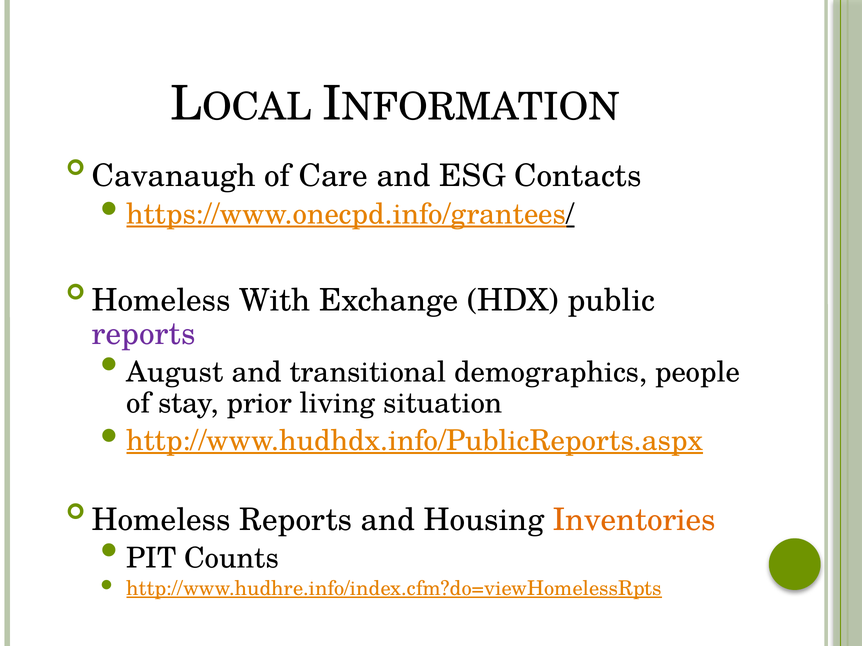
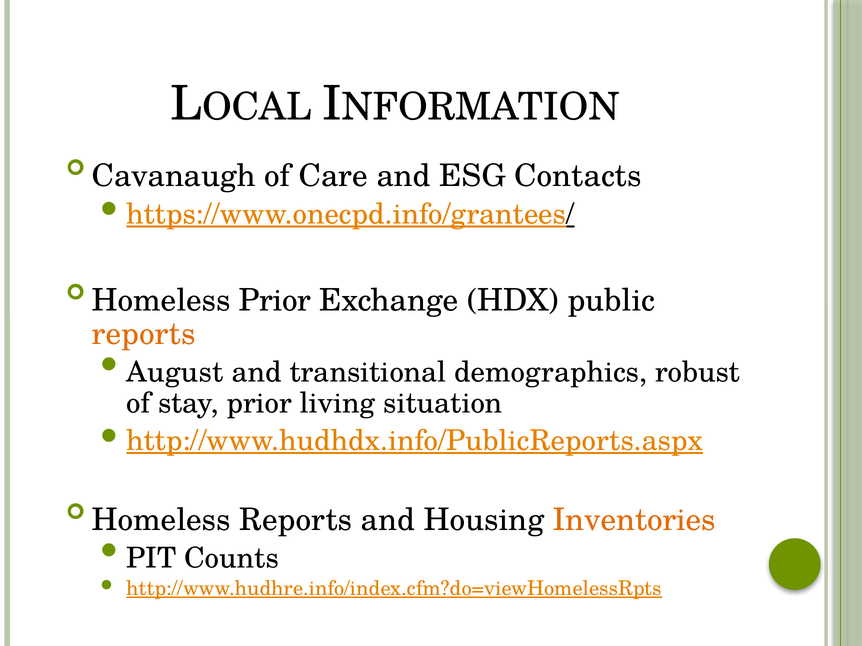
Homeless With: With -> Prior
reports at (144, 334) colour: purple -> orange
people: people -> robust
